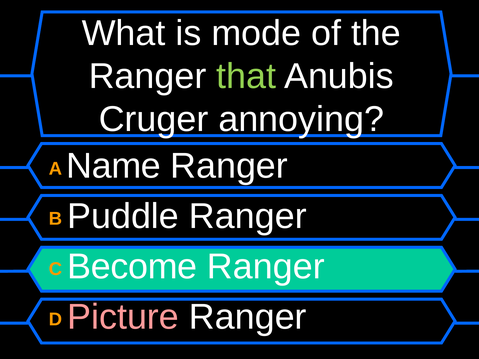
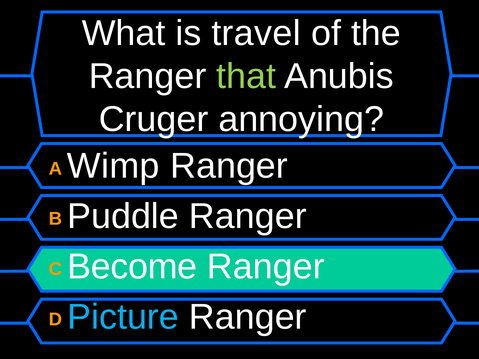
mode: mode -> travel
Name: Name -> Wimp
Picture colour: pink -> light blue
